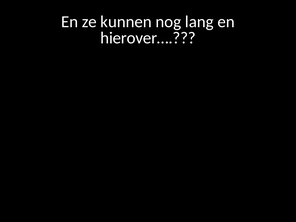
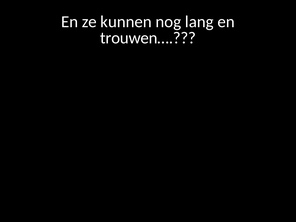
hierover…: hierover… -> trouwen…
